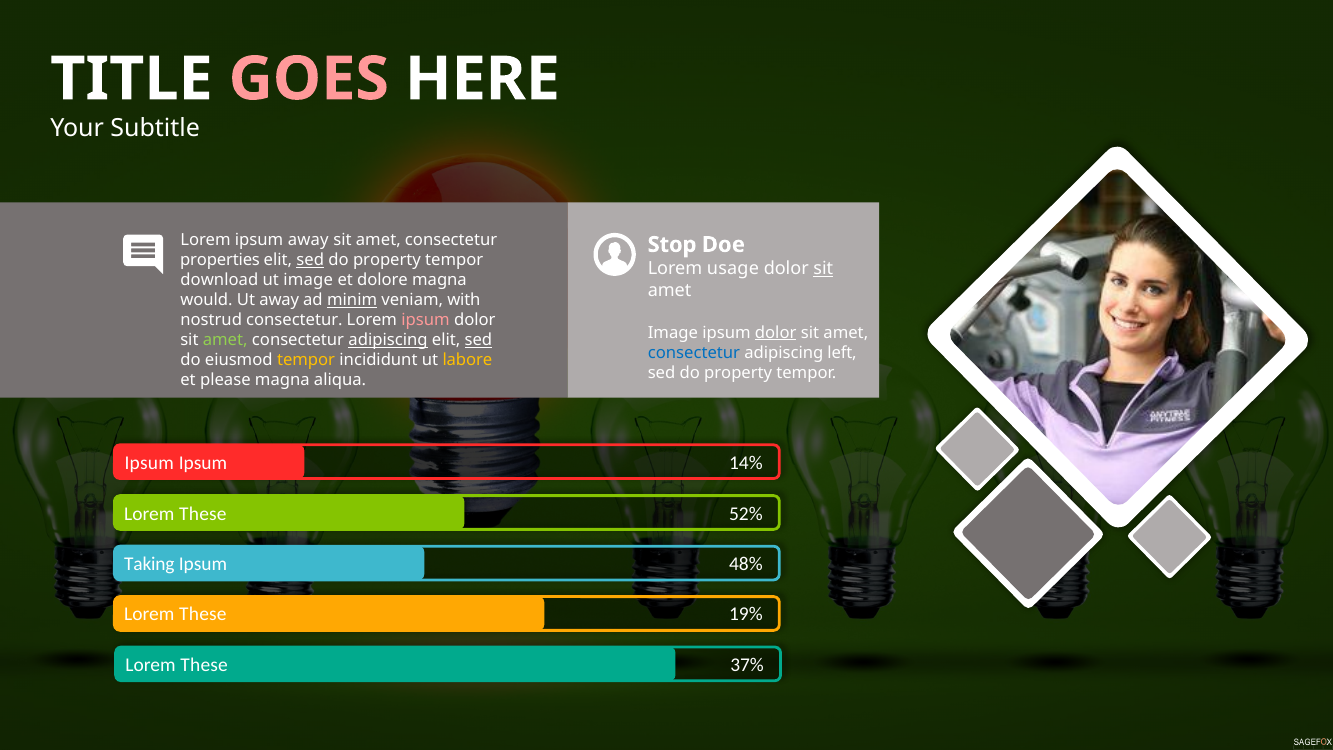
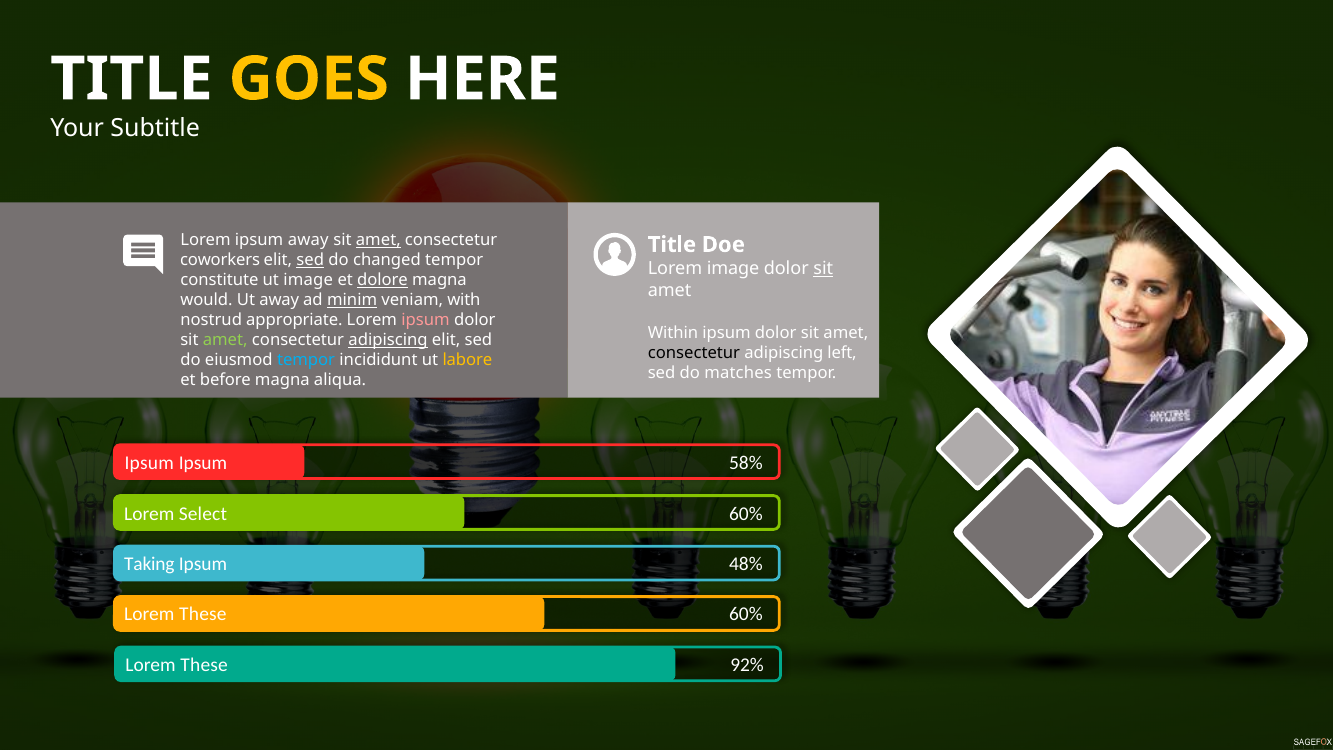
GOES colour: pink -> yellow
amet at (378, 240) underline: none -> present
Stop at (672, 245): Stop -> Title
properties: properties -> coworkers
property at (387, 260): property -> changed
Lorem usage: usage -> image
download: download -> constitute
dolore underline: none -> present
nostrud consectetur: consectetur -> appropriate
Image at (673, 333): Image -> Within
dolor at (776, 333) underline: present -> none
sed at (478, 340) underline: present -> none
consectetur at (694, 353) colour: blue -> black
tempor at (306, 360) colour: yellow -> light blue
property at (738, 373): property -> matches
please: please -> before
14%: 14% -> 58%
These at (203, 513): These -> Select
52% at (746, 513): 52% -> 60%
19% at (746, 614): 19% -> 60%
37%: 37% -> 92%
